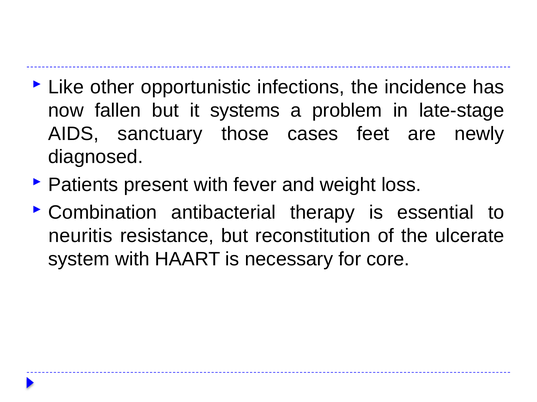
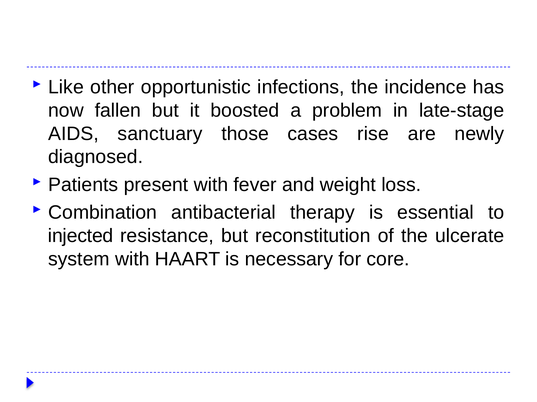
systems: systems -> boosted
feet: feet -> rise
neuritis: neuritis -> injected
